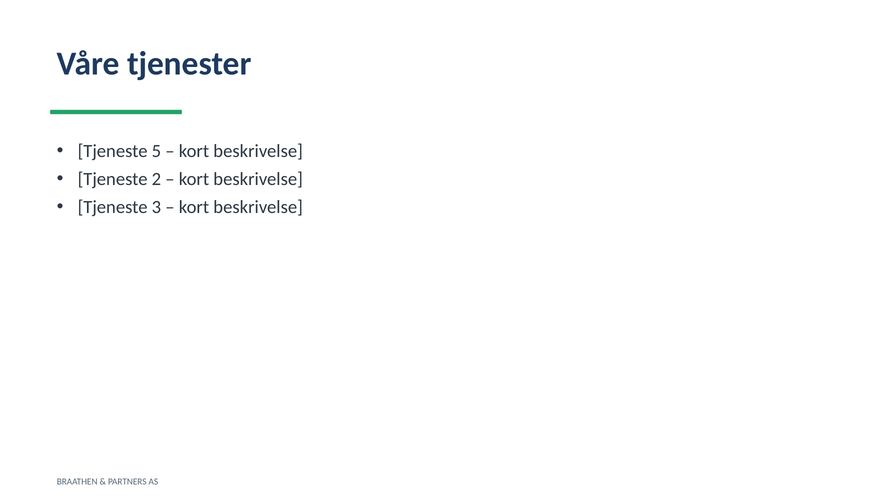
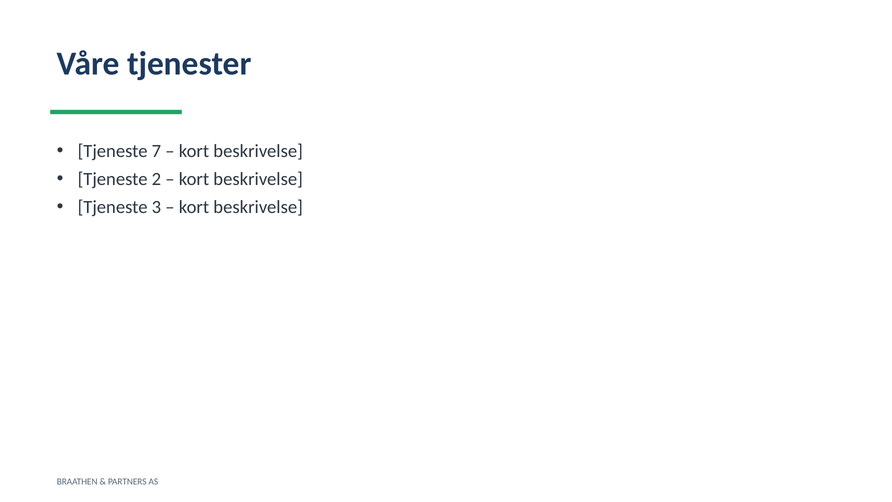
5: 5 -> 7
